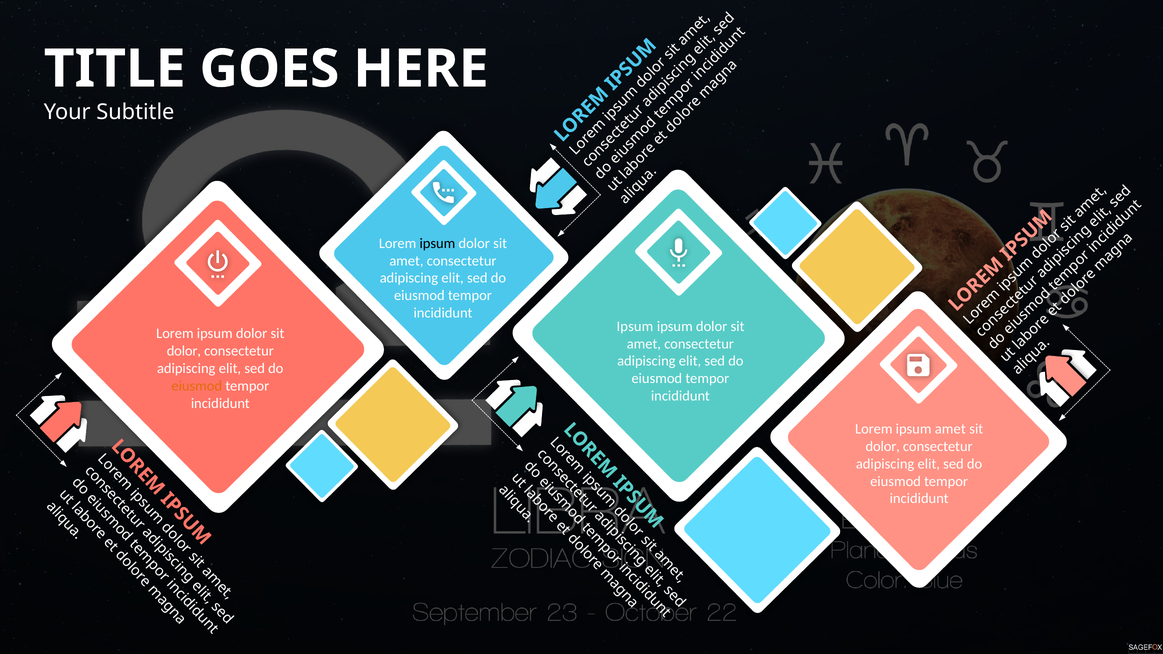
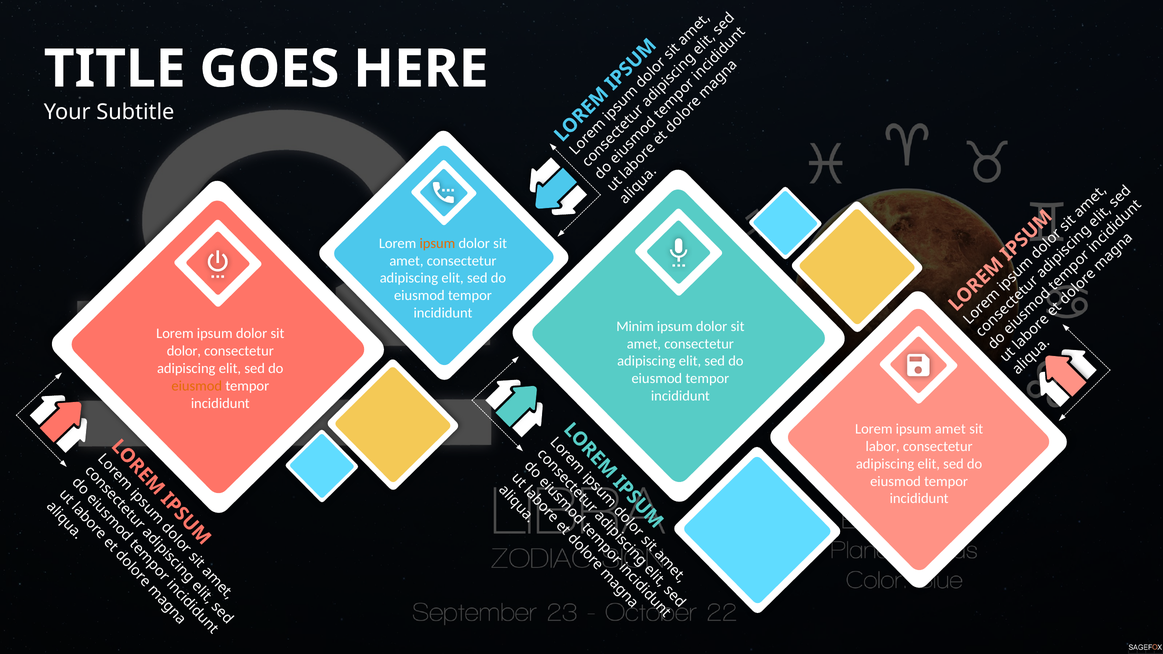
ipsum at (437, 243) colour: black -> orange
Ipsum at (635, 326): Ipsum -> Minim
dolor at (883, 446): dolor -> labor
